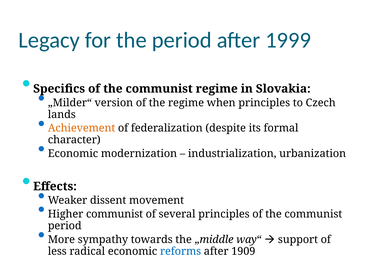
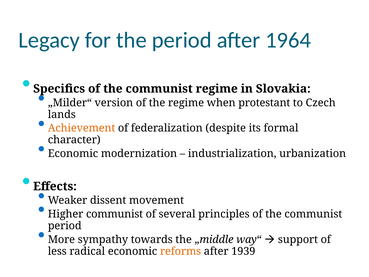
1999: 1999 -> 1964
when principles: principles -> protestant
reforms colour: blue -> orange
1909: 1909 -> 1939
